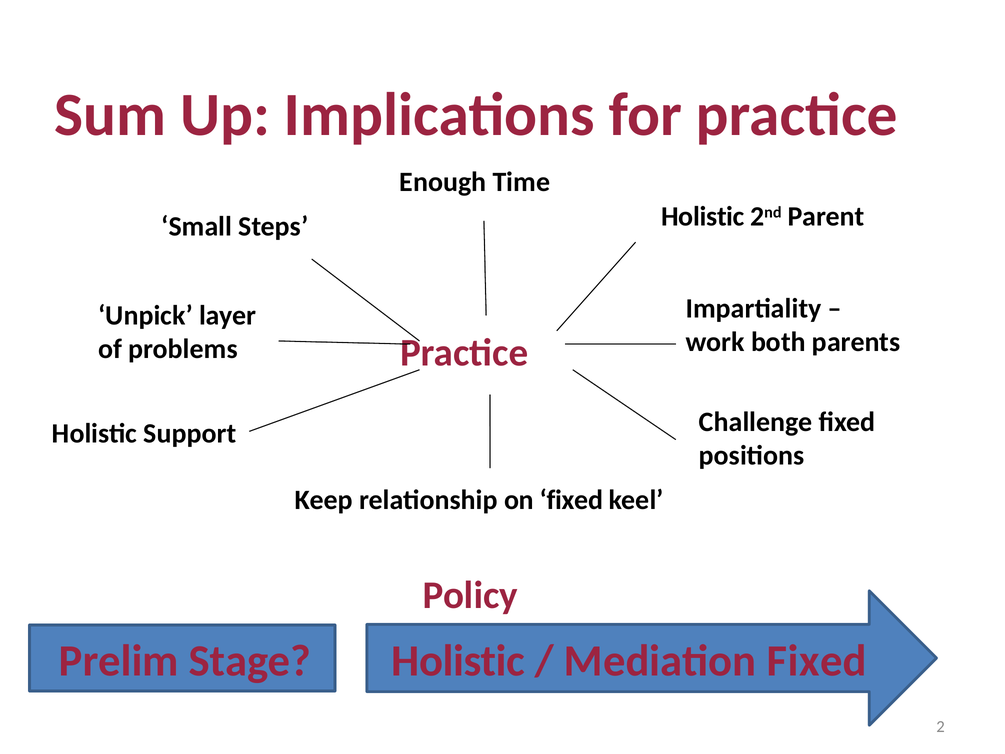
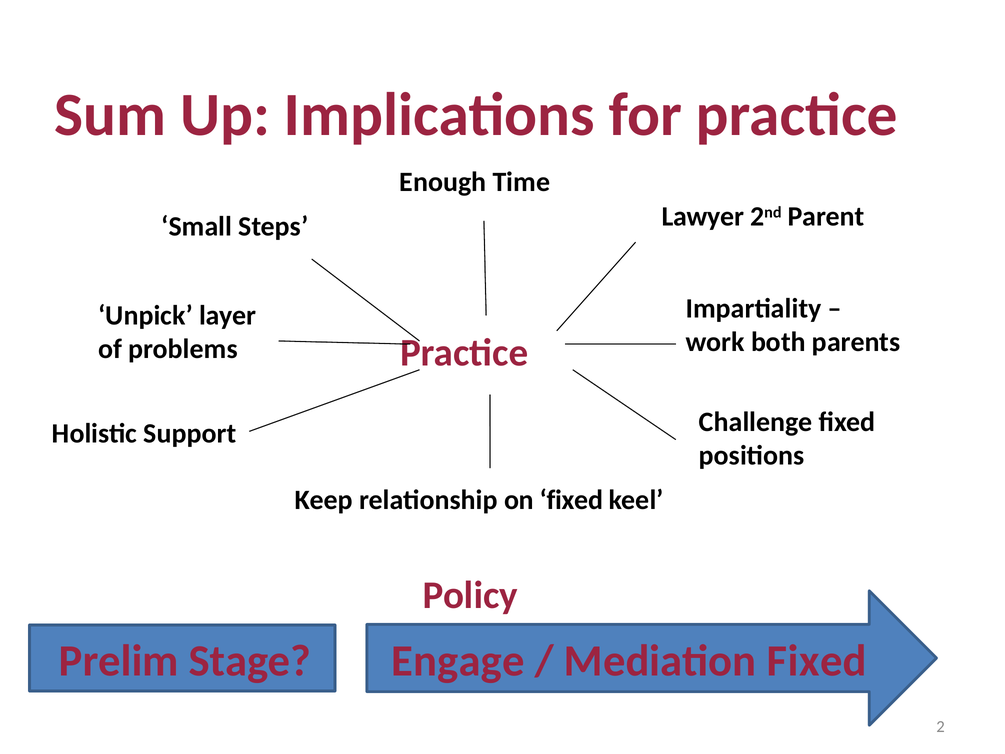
Holistic at (703, 217): Holistic -> Lawyer
Holistic at (458, 661): Holistic -> Engage
